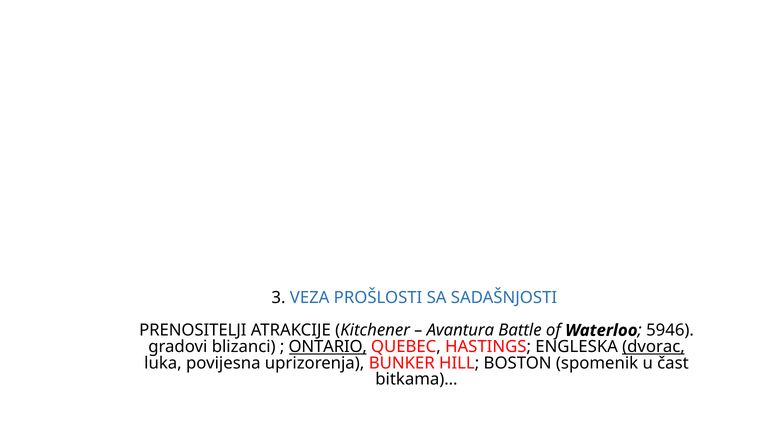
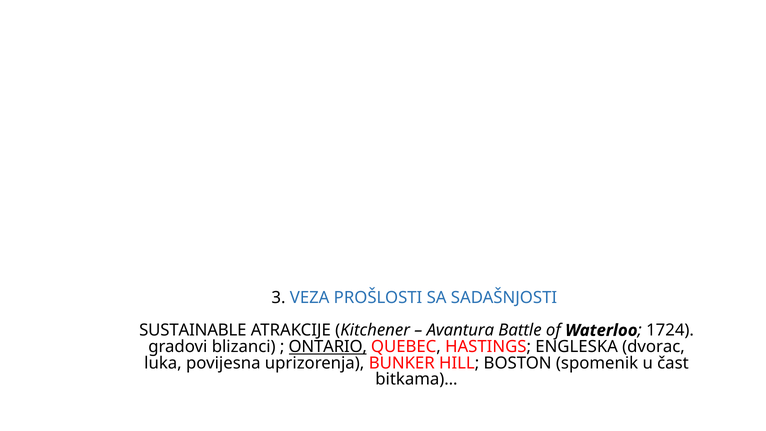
PRENOSITELJI: PRENOSITELJI -> SUSTAINABLE
5946: 5946 -> 1724
dvorac underline: present -> none
